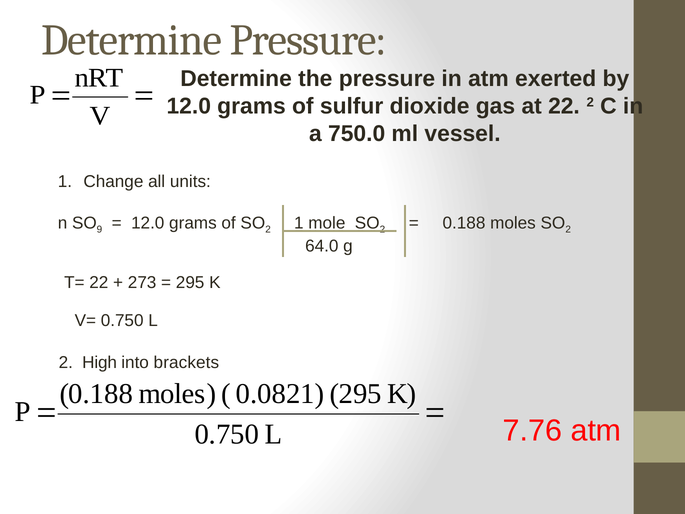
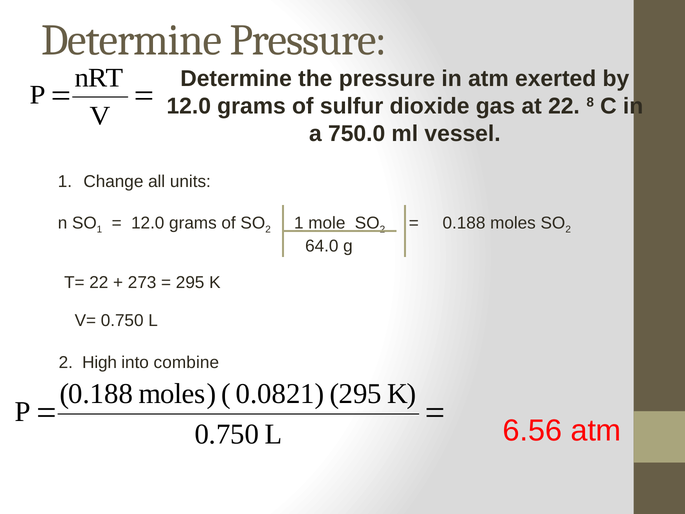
22 2: 2 -> 8
9 at (99, 229): 9 -> 1
brackets: brackets -> combine
7.76: 7.76 -> 6.56
